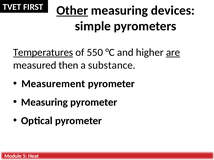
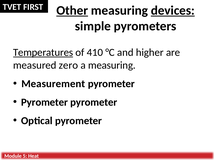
devices underline: none -> present
550: 550 -> 410
are underline: present -> none
then: then -> zero
a substance: substance -> measuring
Measuring at (45, 103): Measuring -> Pyrometer
